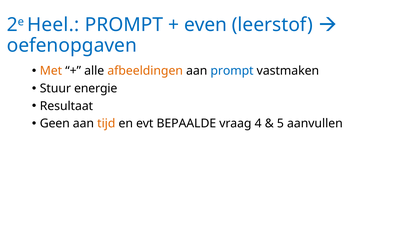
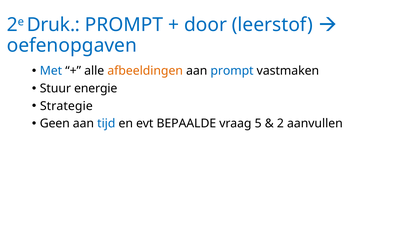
Heel: Heel -> Druk
even: even -> door
Met colour: orange -> blue
Resultaat: Resultaat -> Strategie
tijd colour: orange -> blue
4: 4 -> 5
5: 5 -> 2
